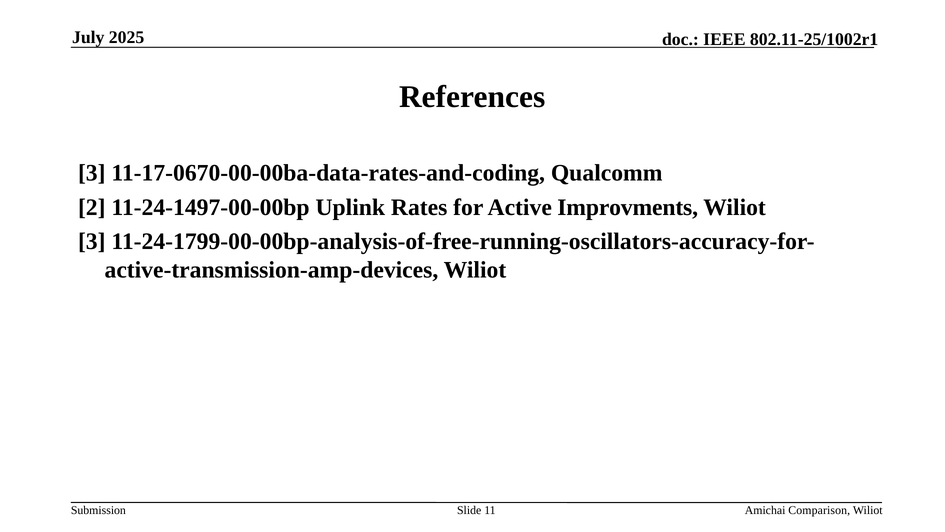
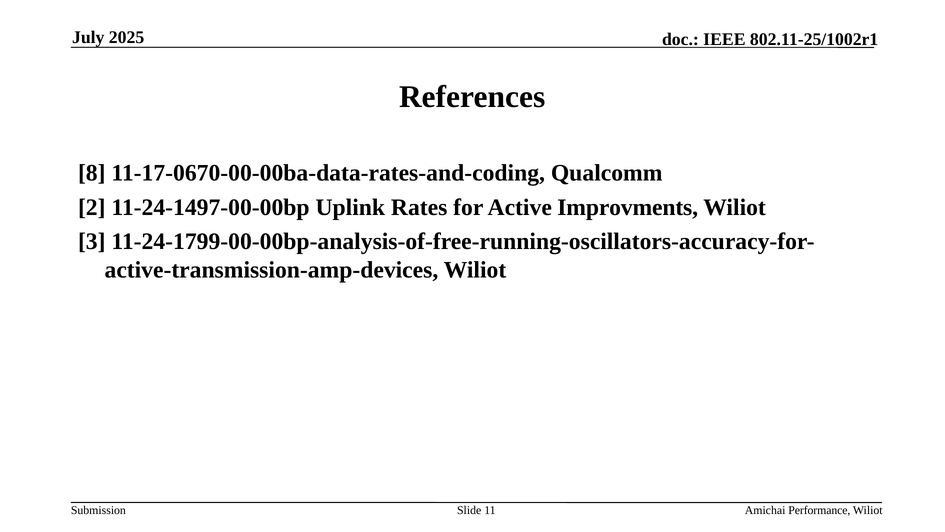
3 at (92, 173): 3 -> 8
Comparison: Comparison -> Performance
